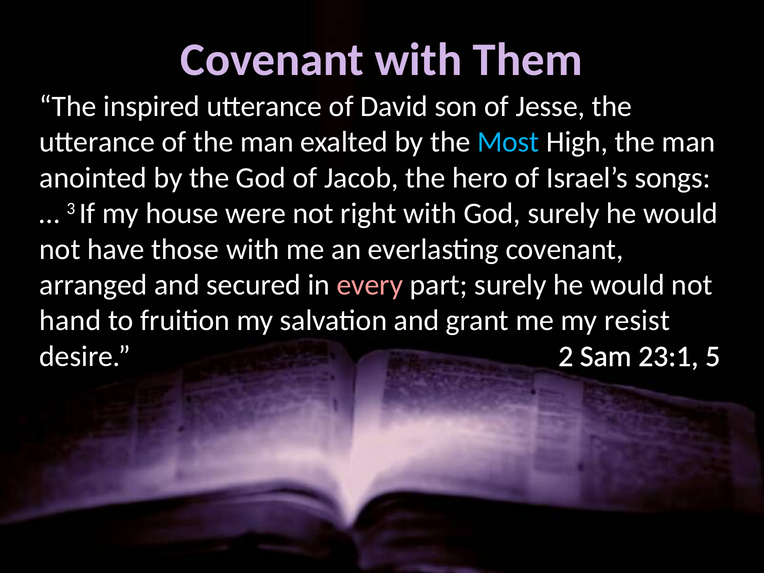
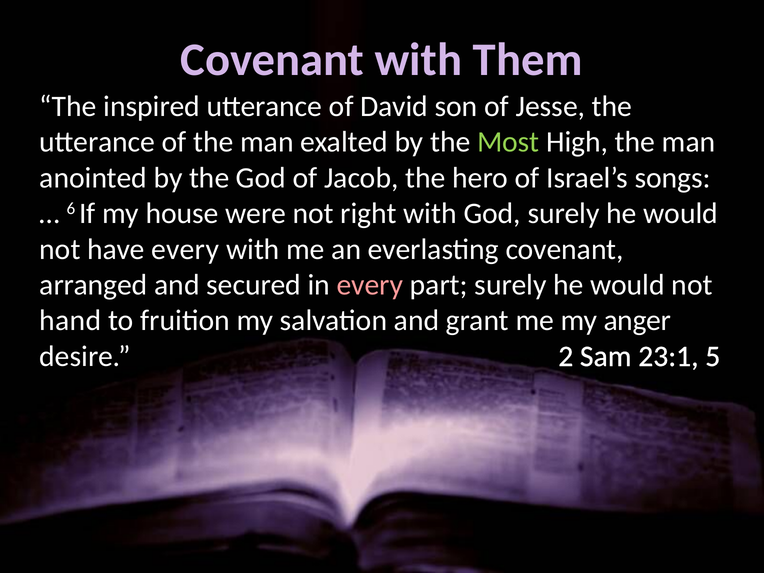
Most colour: light blue -> light green
3: 3 -> 6
have those: those -> every
resist: resist -> anger
